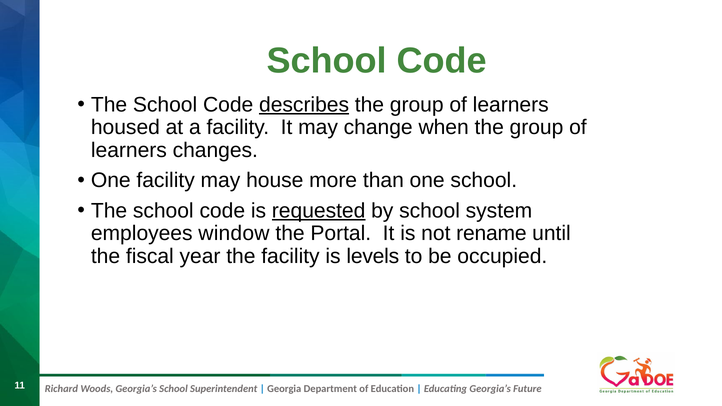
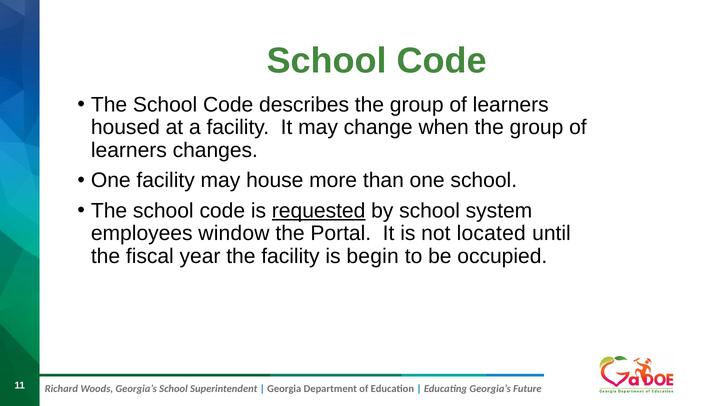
describes underline: present -> none
rename: rename -> located
levels: levels -> begin
